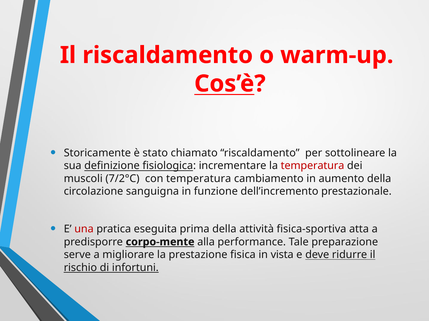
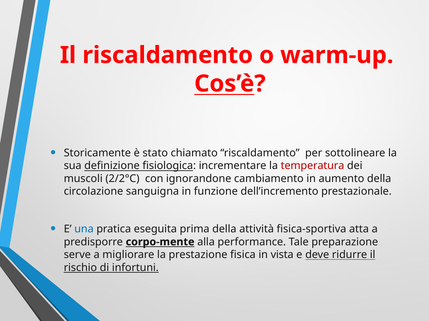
7/2°C: 7/2°C -> 2/2°C
con temperatura: temperatura -> ignorandone
una colour: red -> blue
